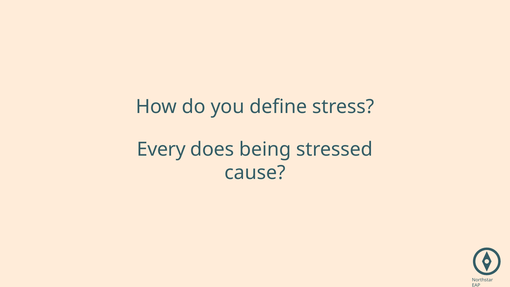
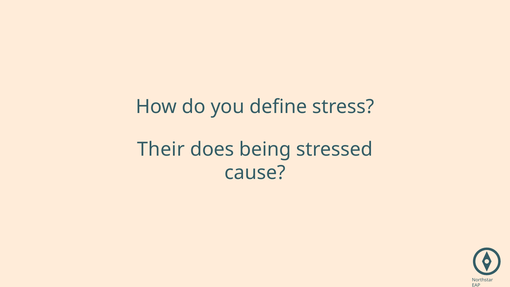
Every: Every -> Their
